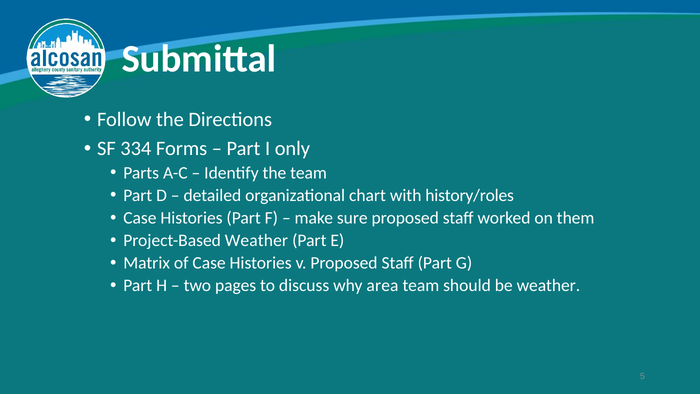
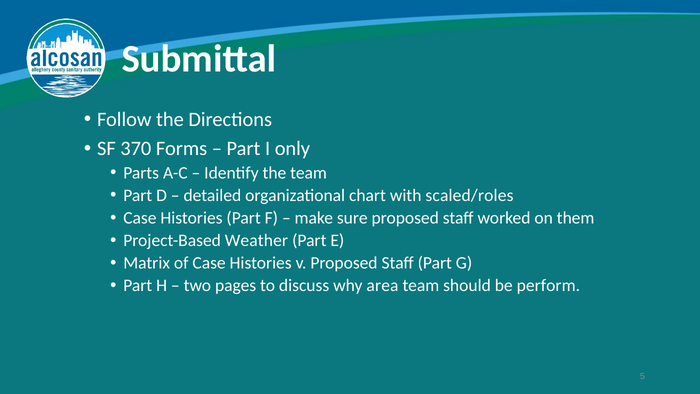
334: 334 -> 370
history/roles: history/roles -> scaled/roles
be weather: weather -> perform
